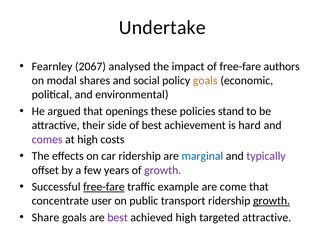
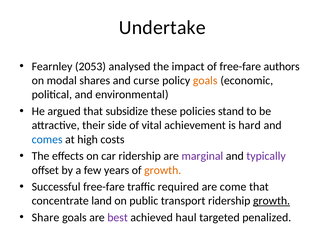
2067: 2067 -> 2053
social: social -> curse
openings: openings -> subsidize
of best: best -> vital
comes colour: purple -> blue
marginal colour: blue -> purple
growth at (163, 170) colour: purple -> orange
free-fare at (104, 187) underline: present -> none
example: example -> required
user: user -> land
achieved high: high -> haul
targeted attractive: attractive -> penalized
